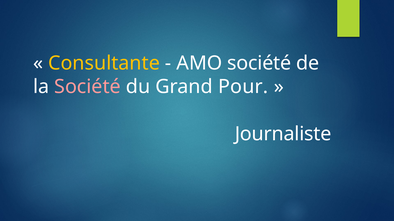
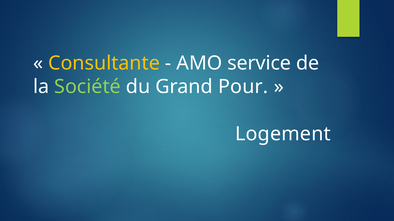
AMO société: société -> service
Société at (88, 87) colour: pink -> light green
Journaliste: Journaliste -> Logement
